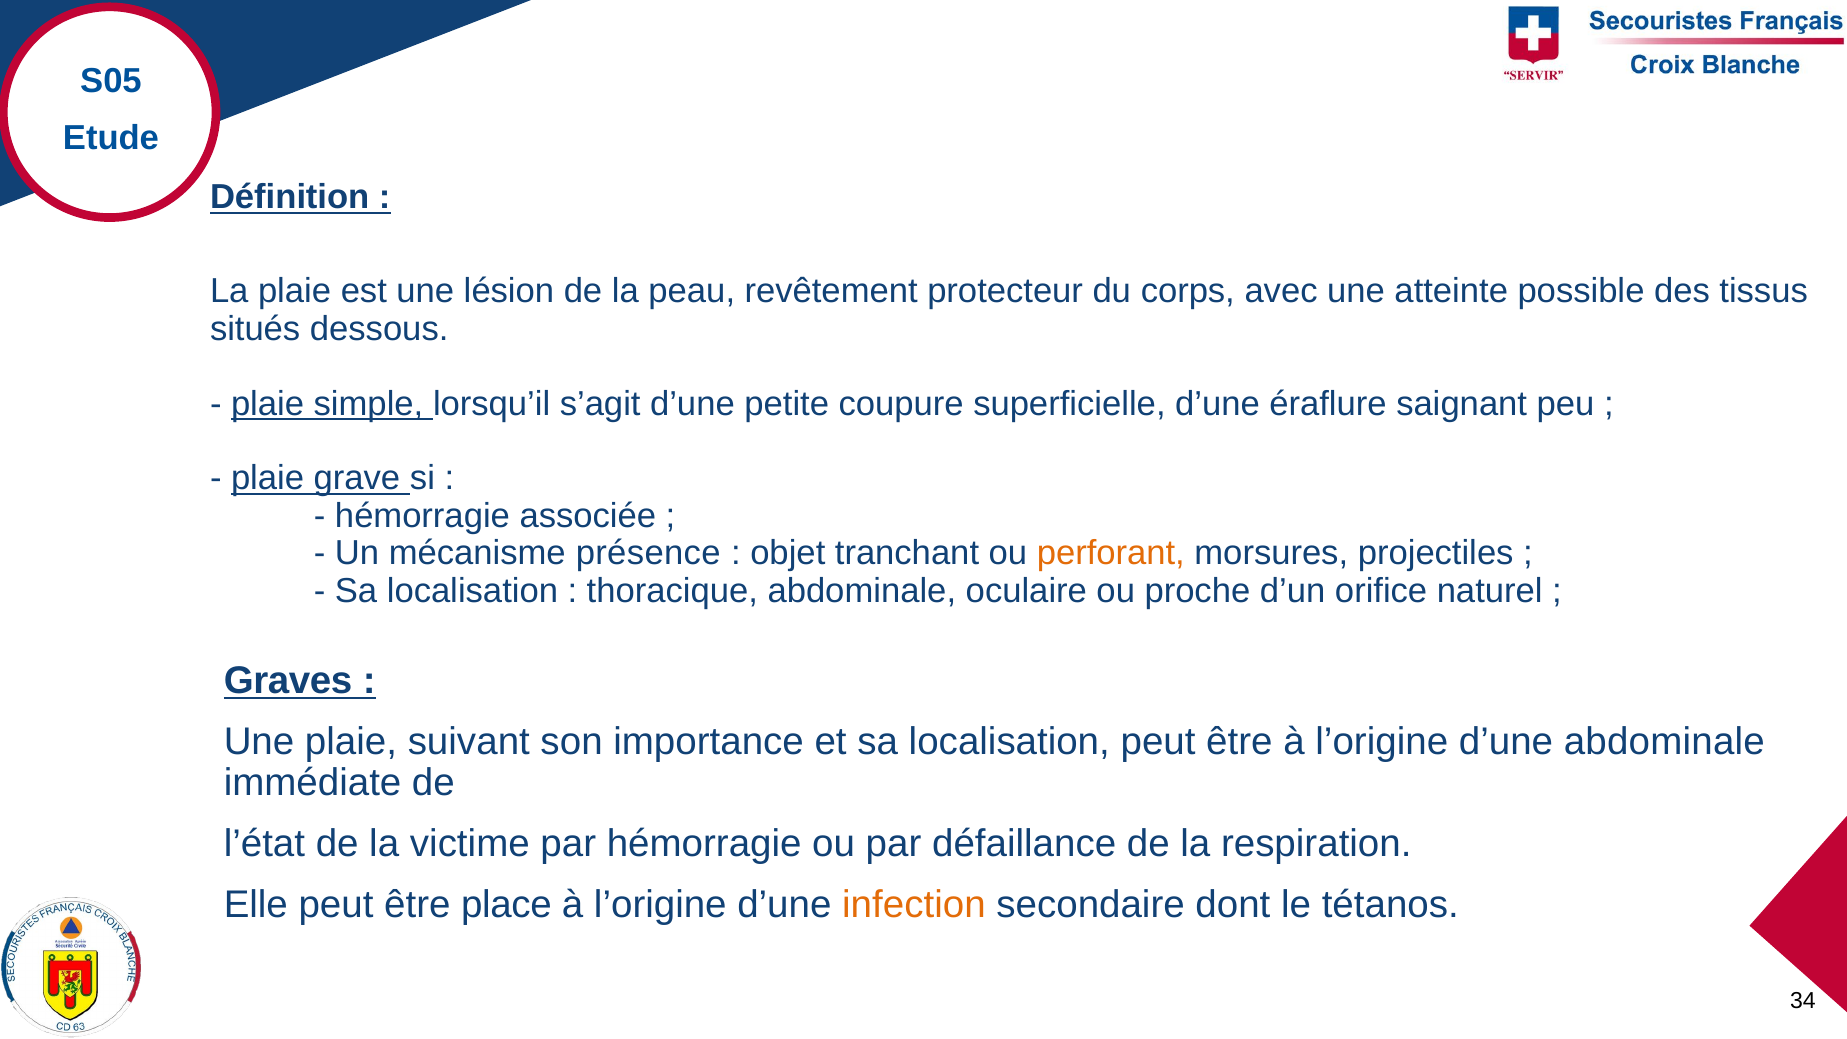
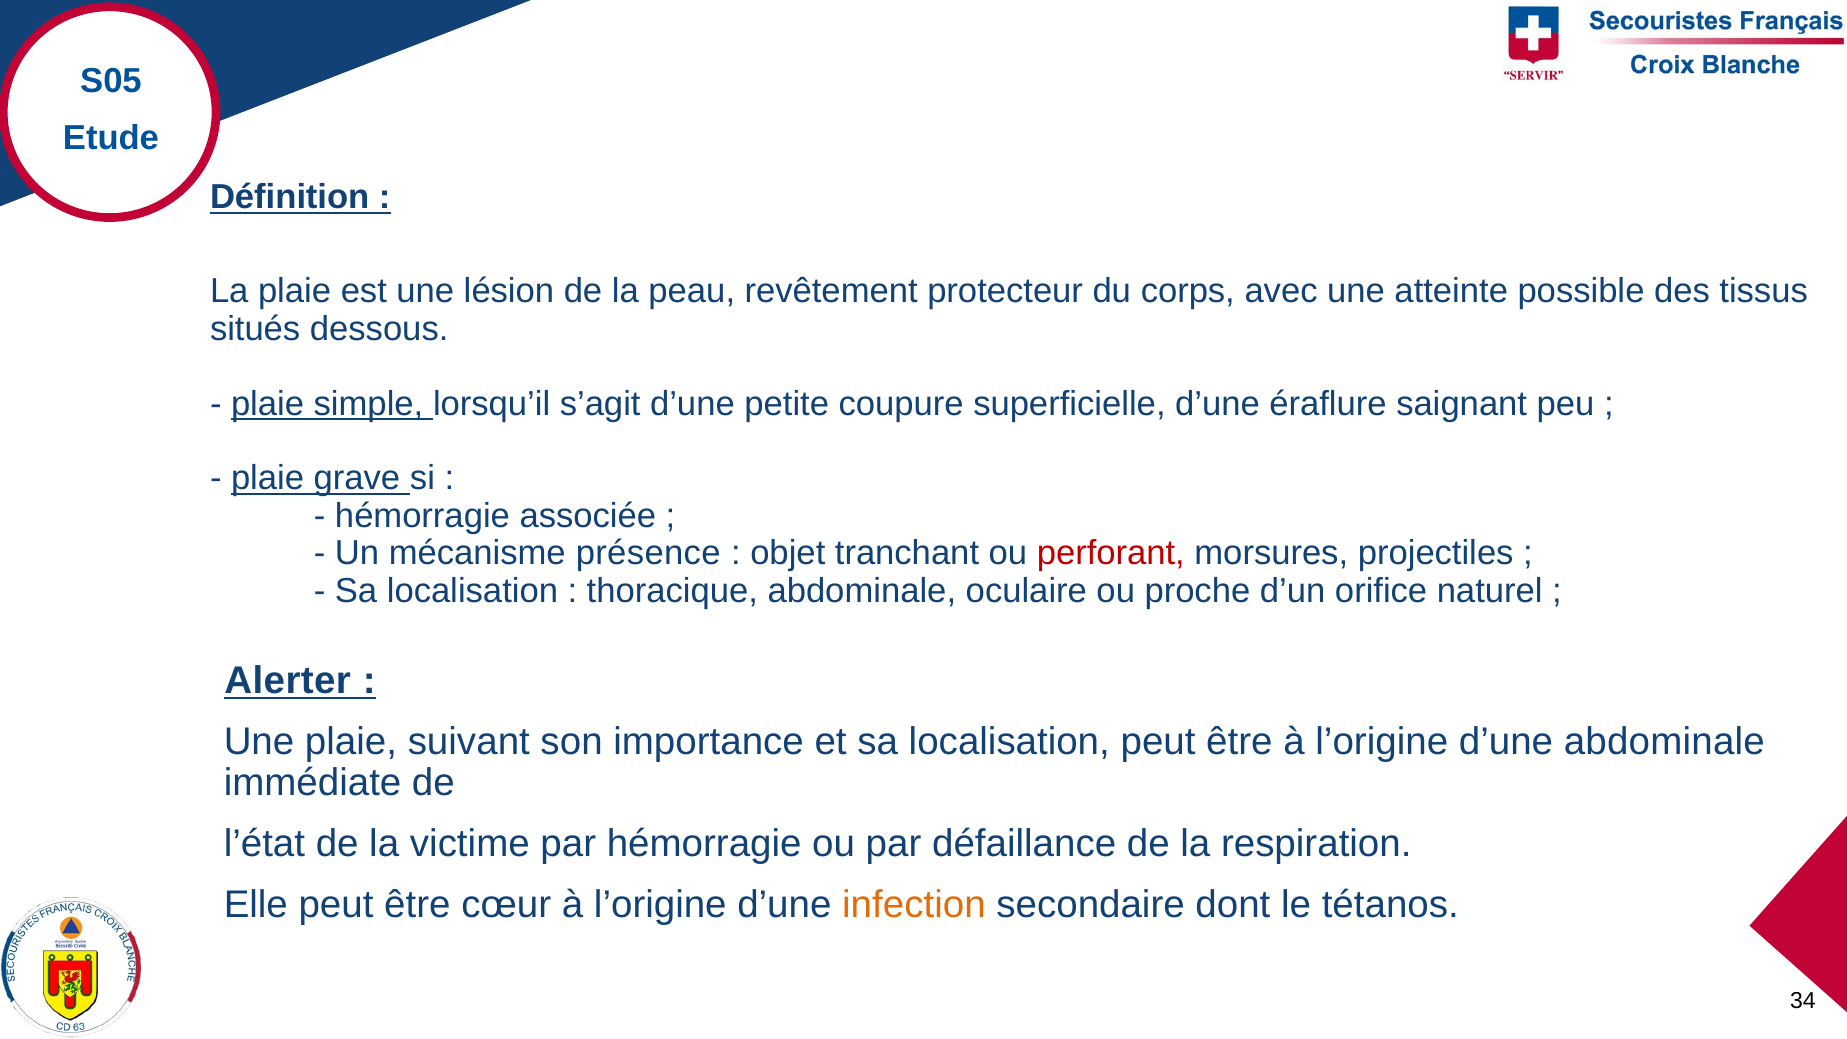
perforant colour: orange -> red
Graves: Graves -> Alerter
place: place -> cœur
